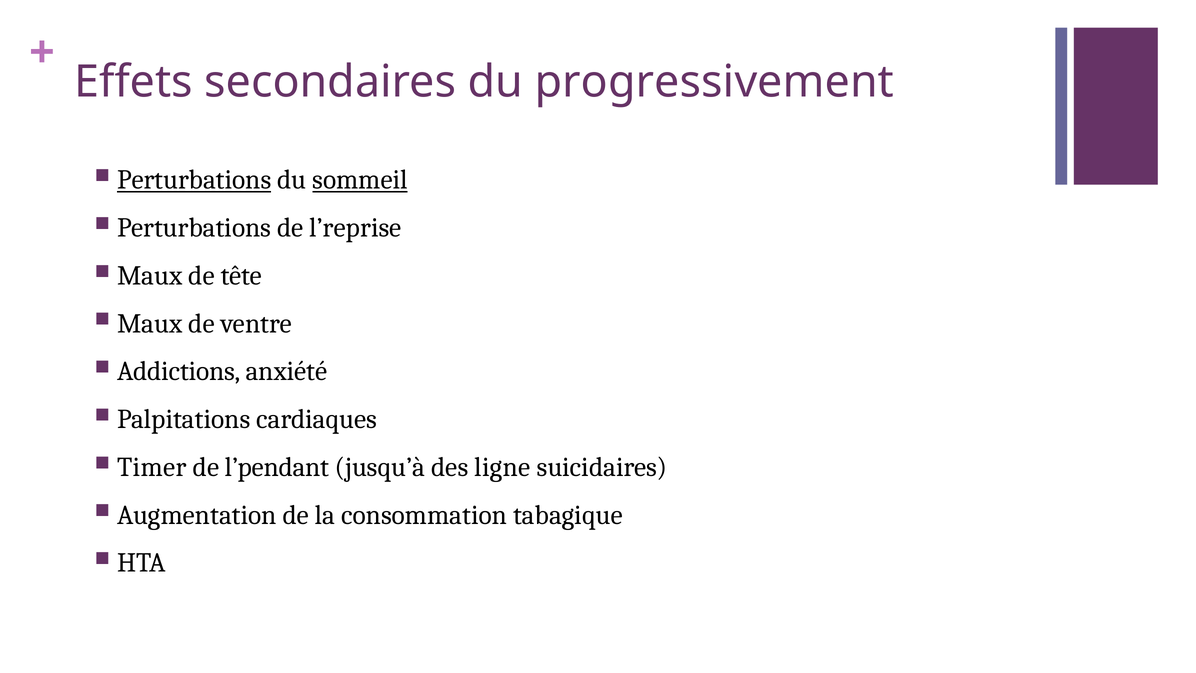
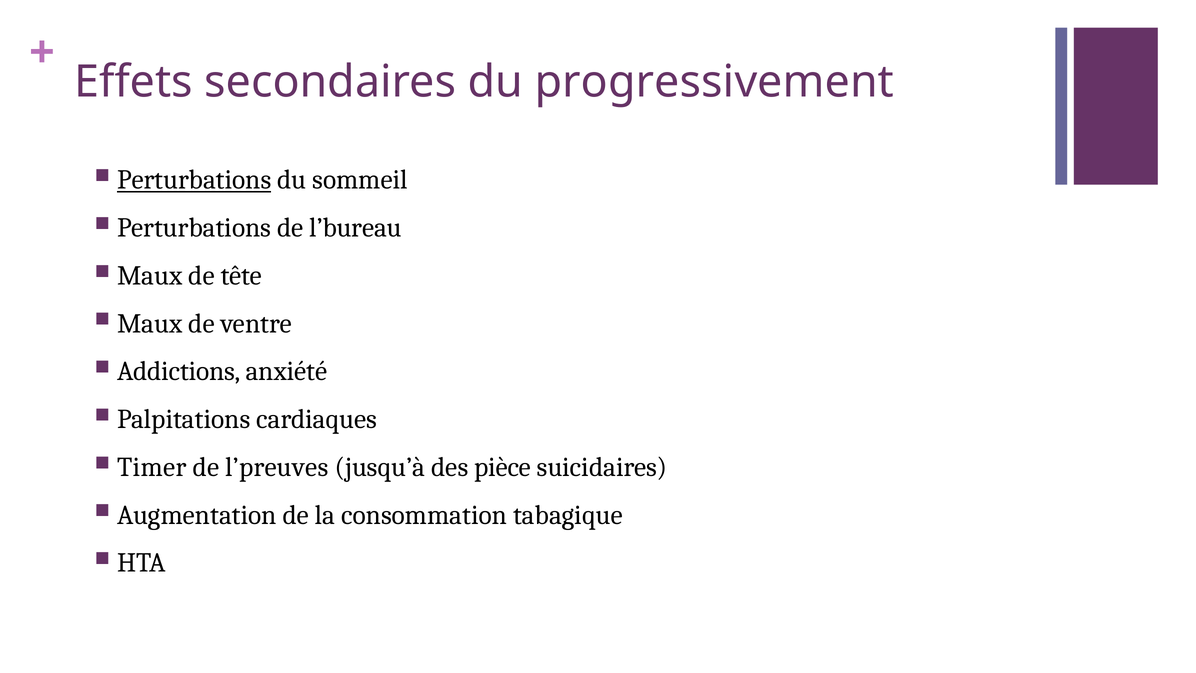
sommeil underline: present -> none
l’reprise: l’reprise -> l’bureau
l’pendant: l’pendant -> l’preuves
ligne: ligne -> pièce
